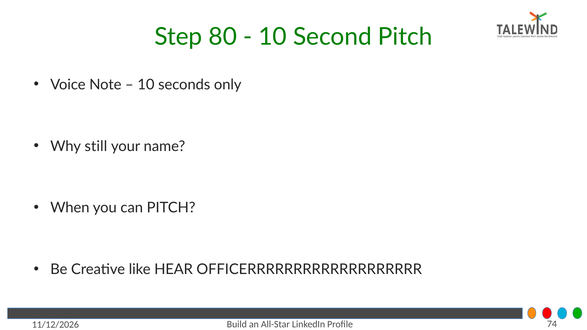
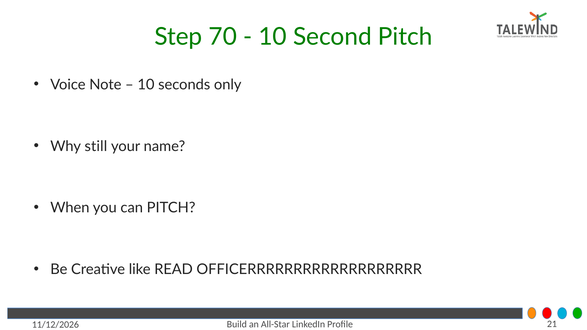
80: 80 -> 70
HEAR: HEAR -> READ
74: 74 -> 21
